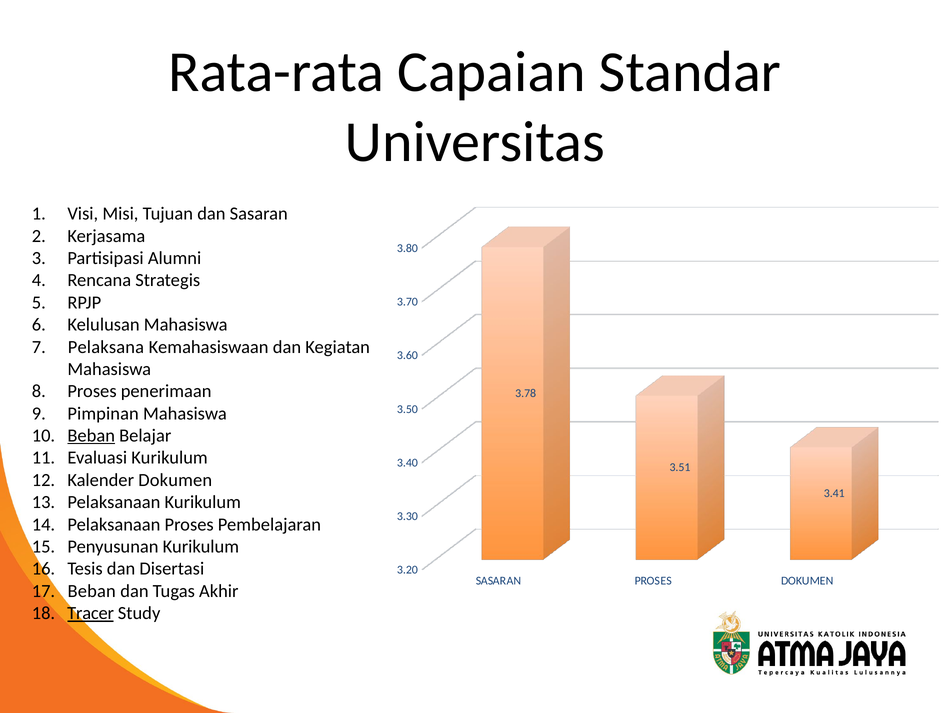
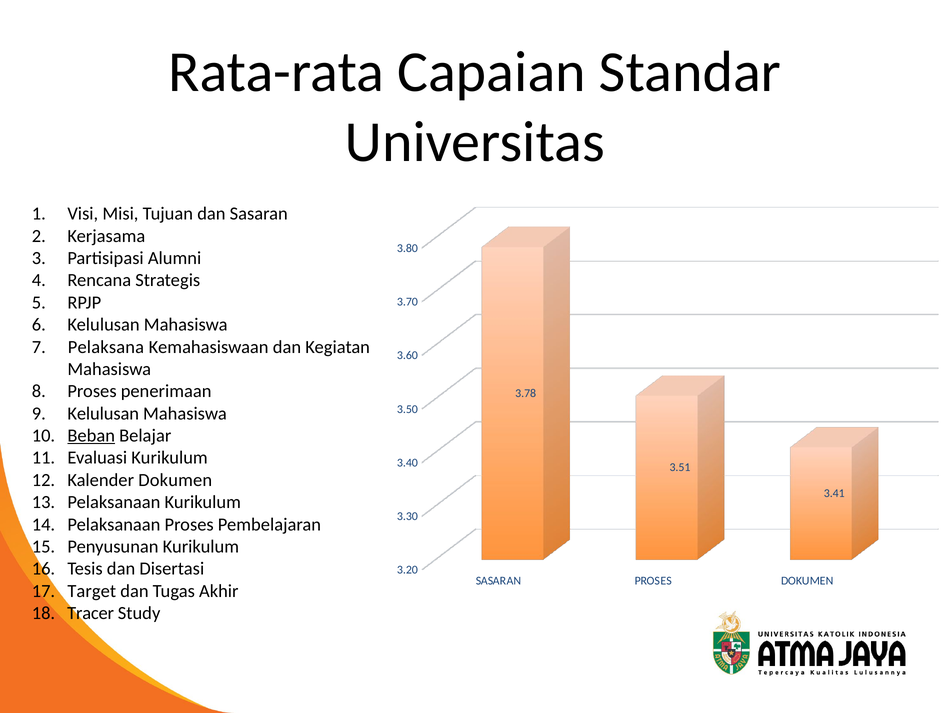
Pimpinan at (103, 413): Pimpinan -> Kelulusan
Beban at (92, 591): Beban -> Target
Tracer underline: present -> none
